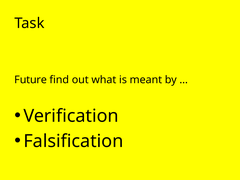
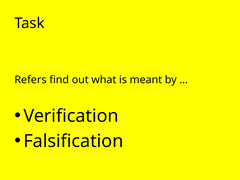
Future: Future -> Refers
